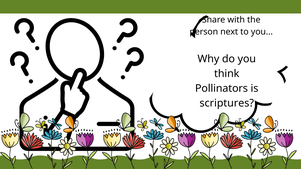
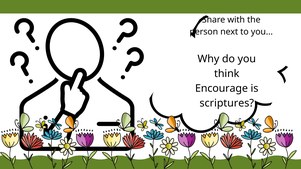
Pollinators: Pollinators -> Encourage
